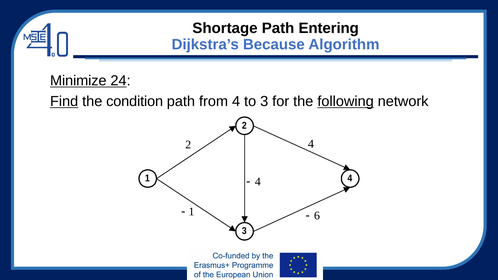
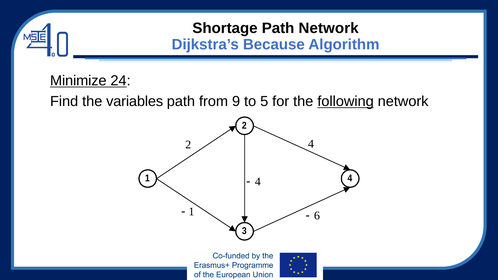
Path Entering: Entering -> Network
Find underline: present -> none
condition: condition -> variables
from 4: 4 -> 9
to 3: 3 -> 5
